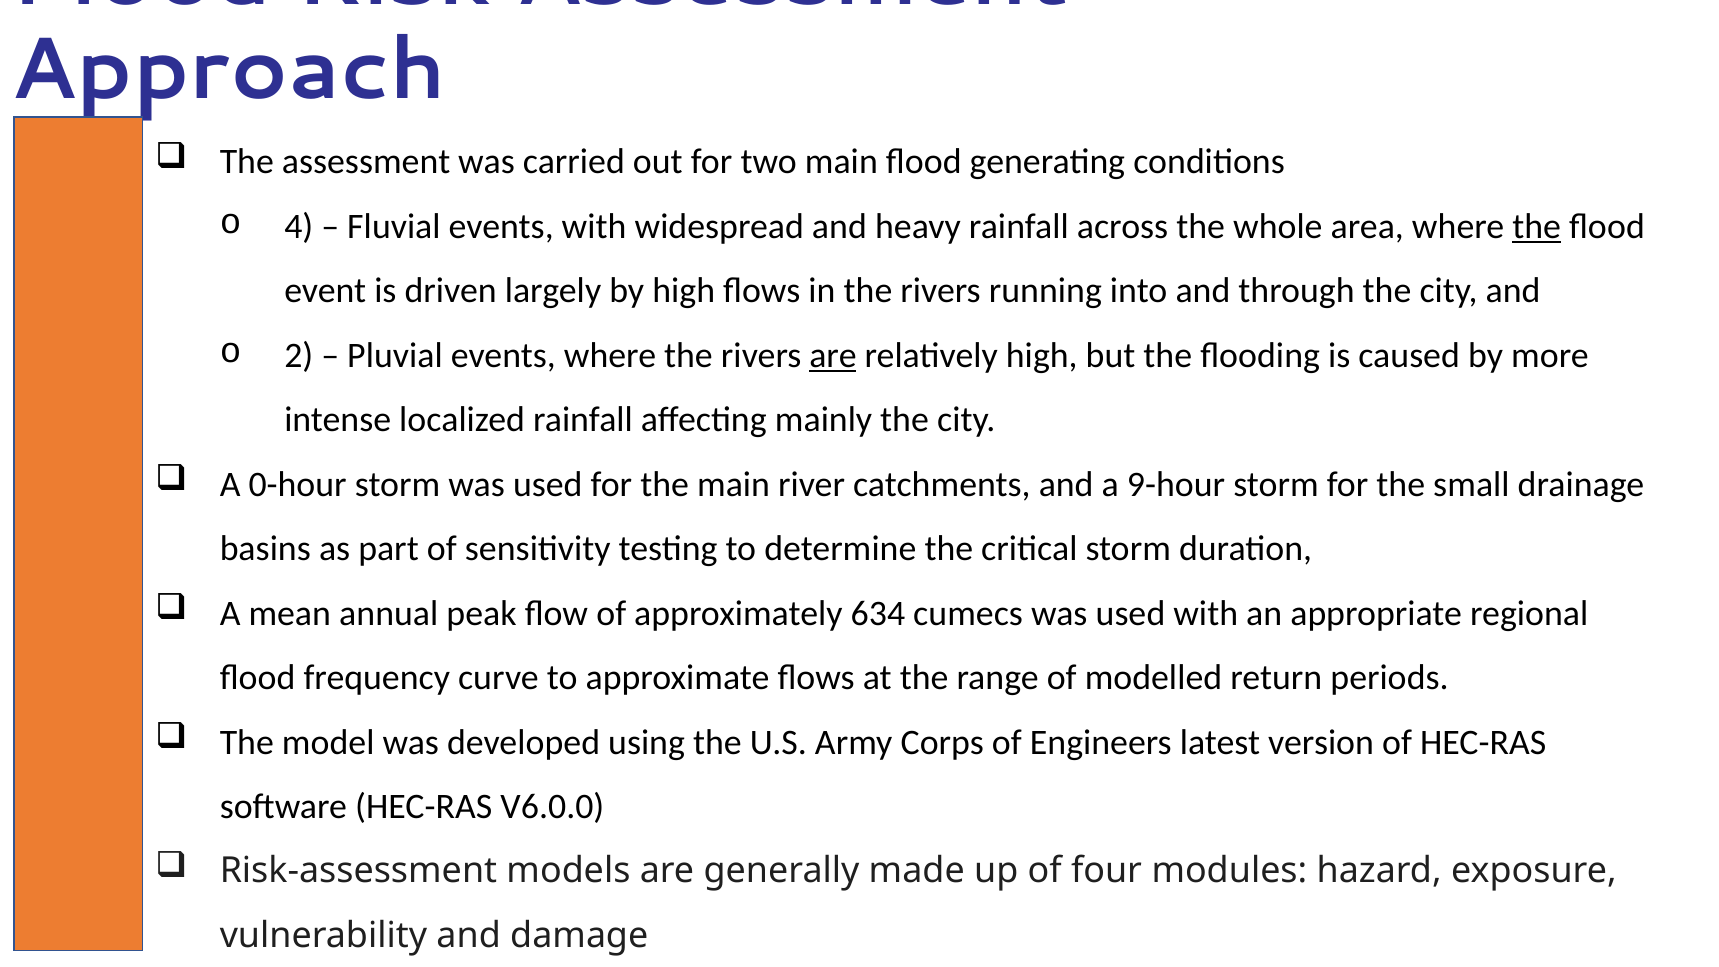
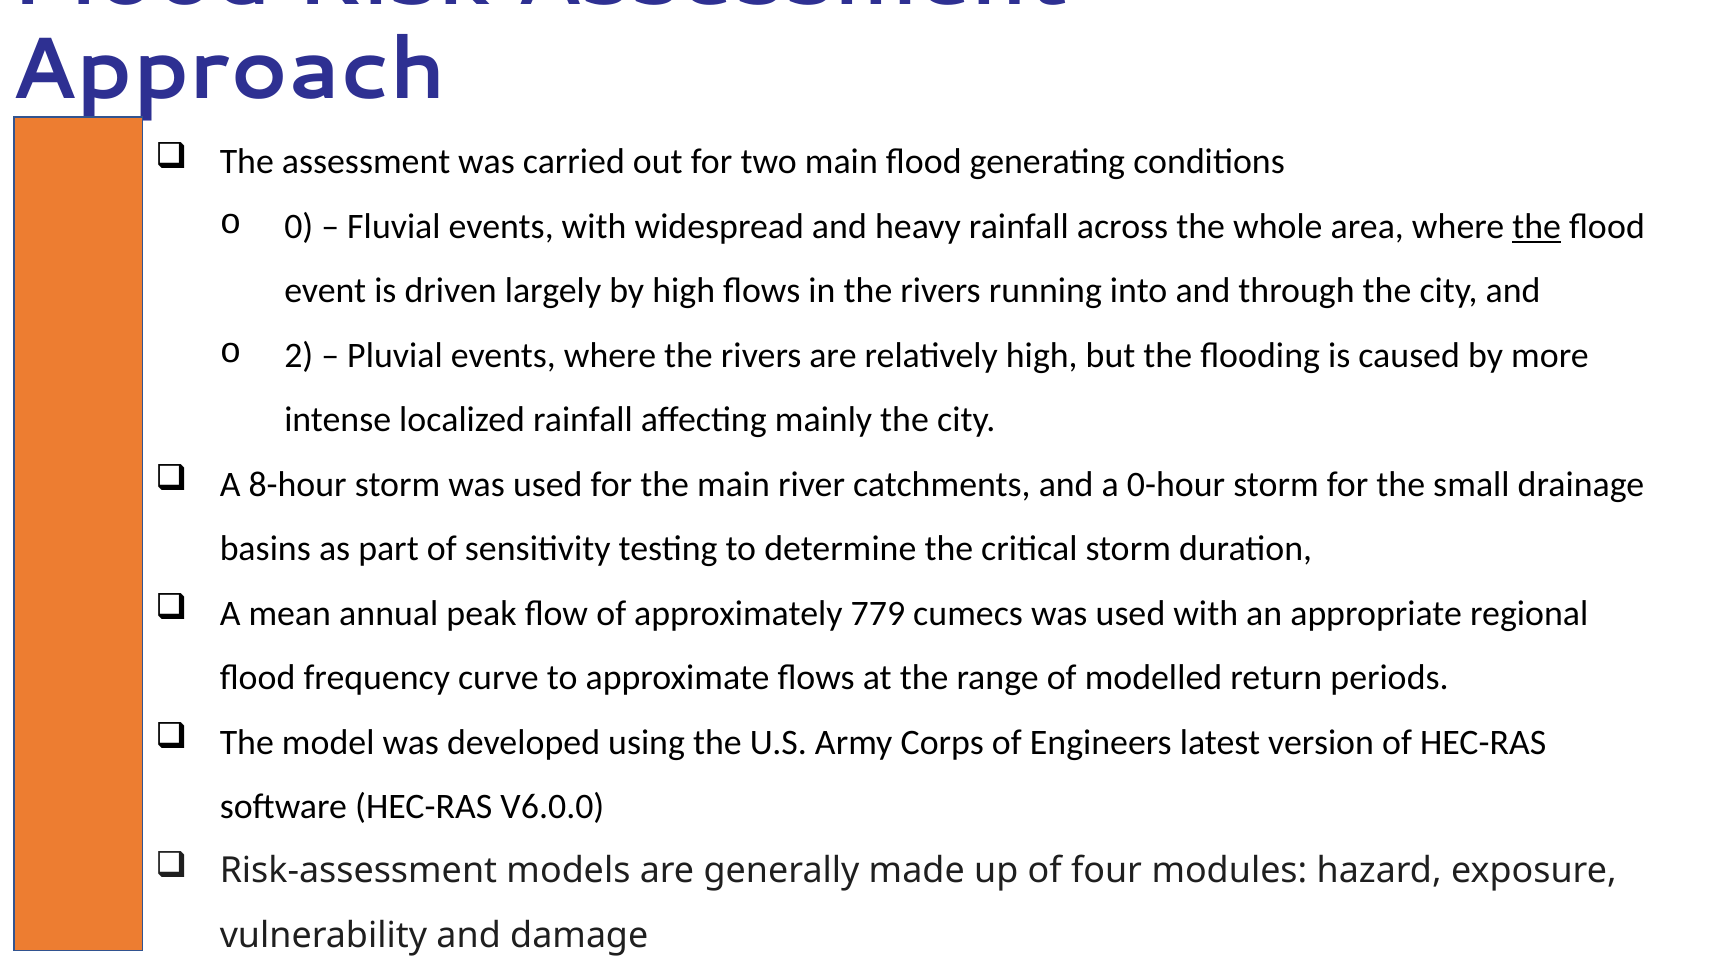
4: 4 -> 0
are at (833, 355) underline: present -> none
0-hour: 0-hour -> 8-hour
9-hour: 9-hour -> 0-hour
634: 634 -> 779
